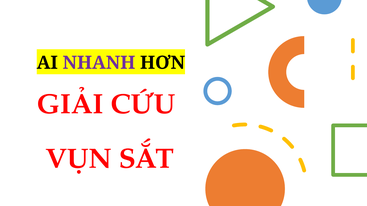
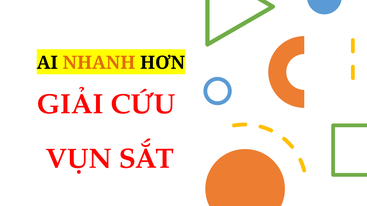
NHANH colour: purple -> orange
